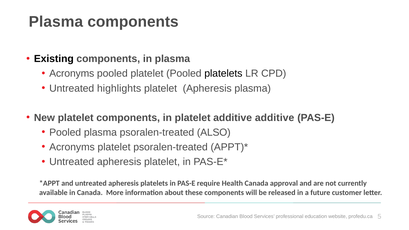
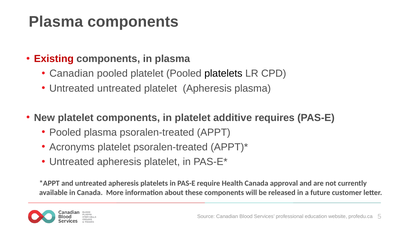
Existing colour: black -> red
Acronyms at (72, 74): Acronyms -> Canadian
Untreated highlights: highlights -> untreated
additive additive: additive -> requires
ALSO: ALSO -> APPT
